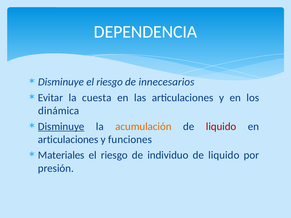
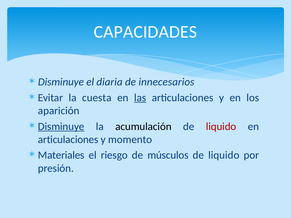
DEPENDENCIA: DEPENDENCIA -> CAPACIDADES
Disminuye el riesgo: riesgo -> diaria
las underline: none -> present
dinámica: dinámica -> aparición
acumulación colour: orange -> black
funciones: funciones -> momento
individuo: individuo -> músculos
